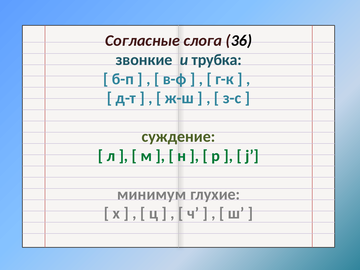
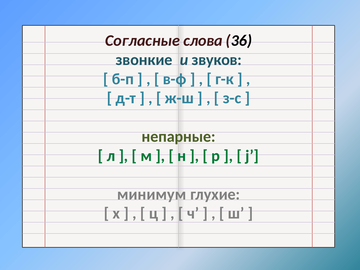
слога: слога -> слова
трубка: трубка -> звуков
суждение: суждение -> непарные
